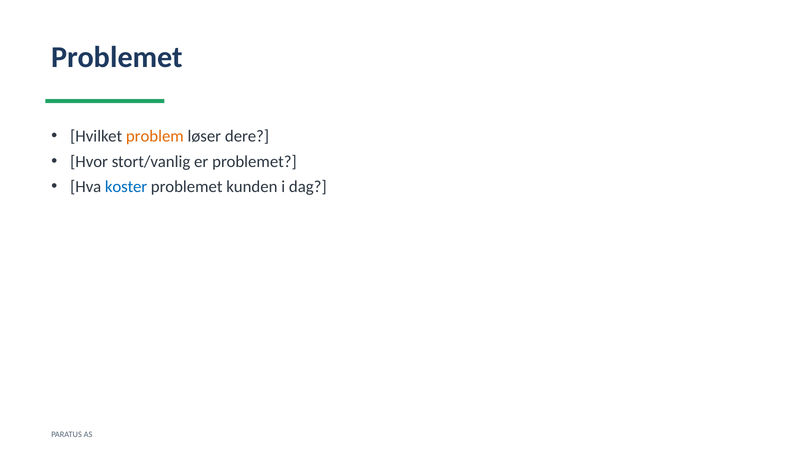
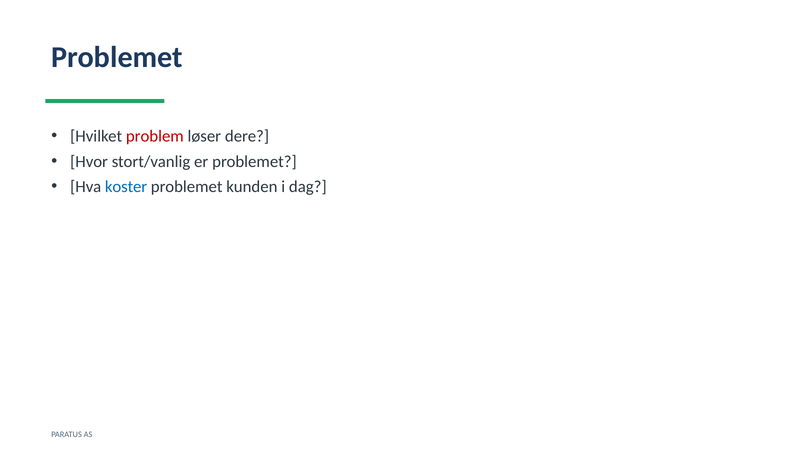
problem colour: orange -> red
